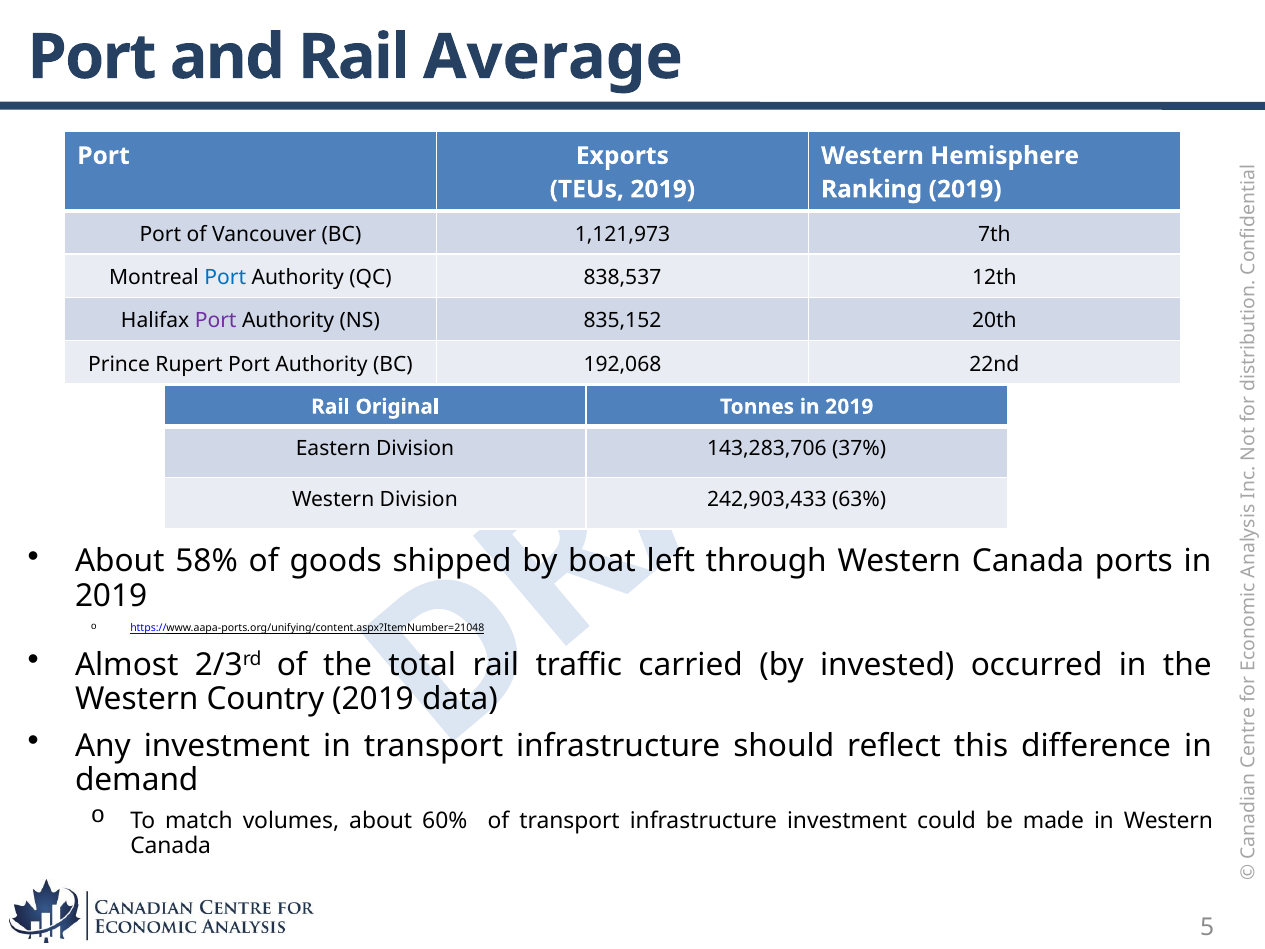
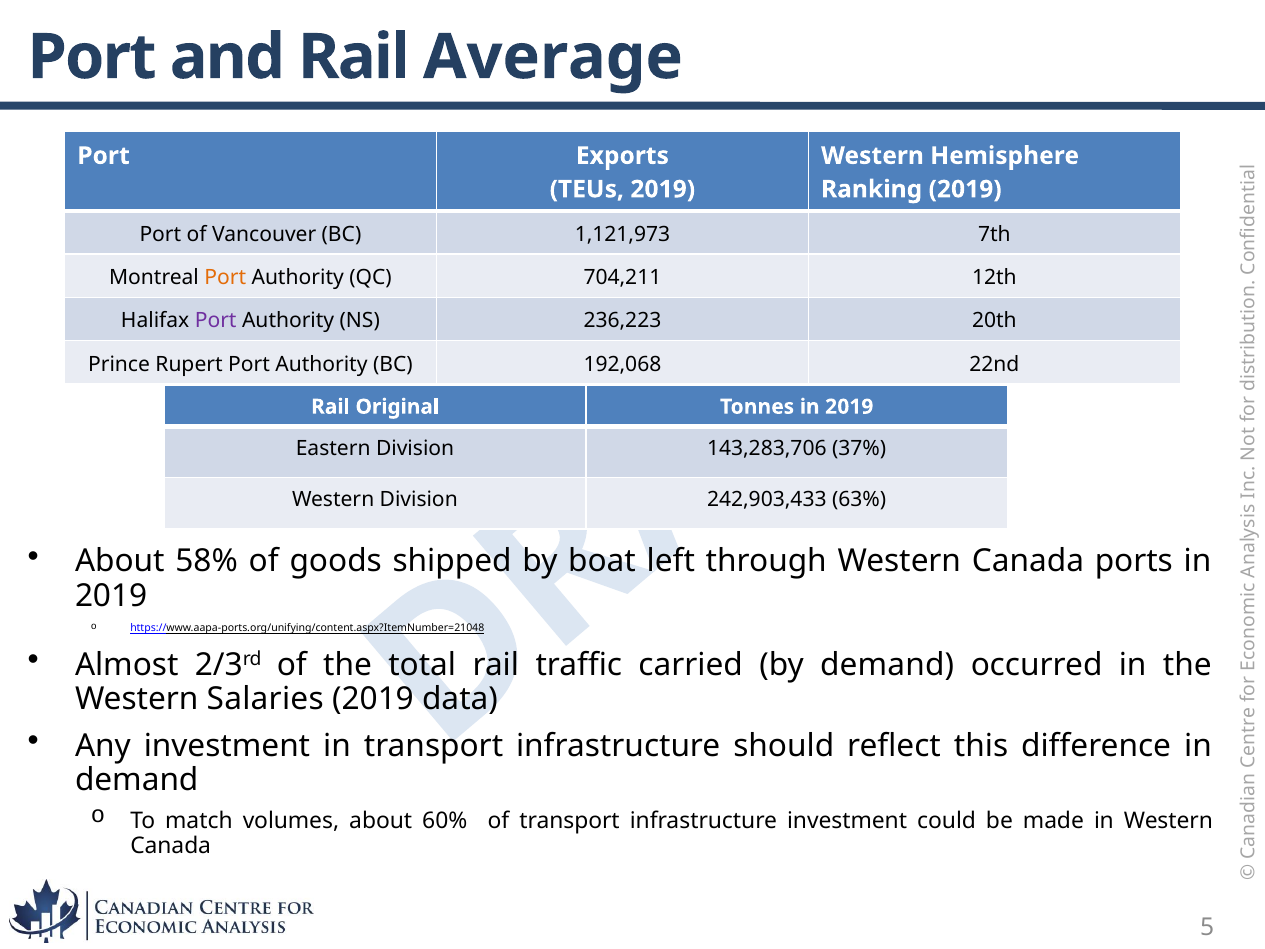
Port at (225, 278) colour: blue -> orange
838,537: 838,537 -> 704,211
835,152: 835,152 -> 236,223
by invested: invested -> demand
Country: Country -> Salaries
